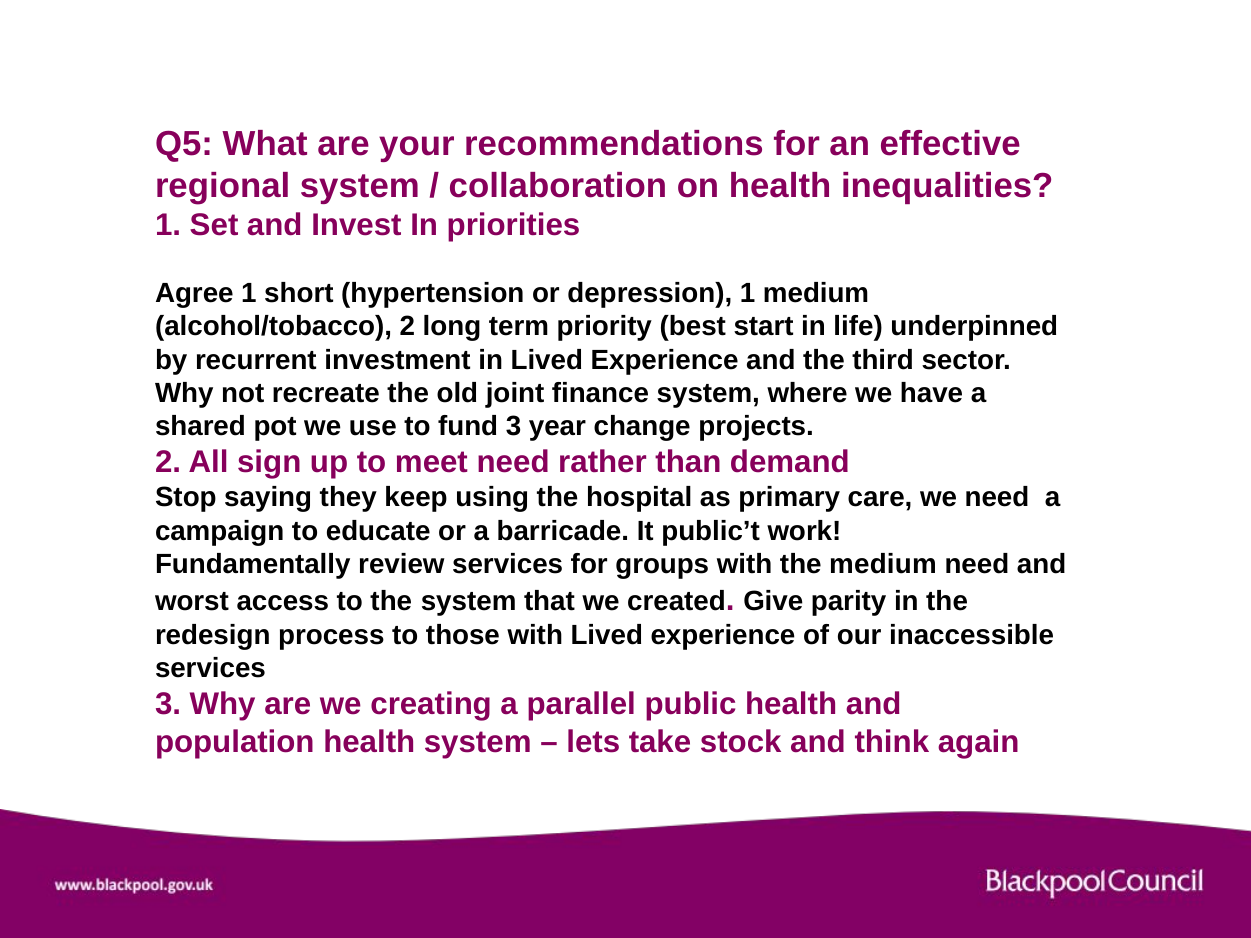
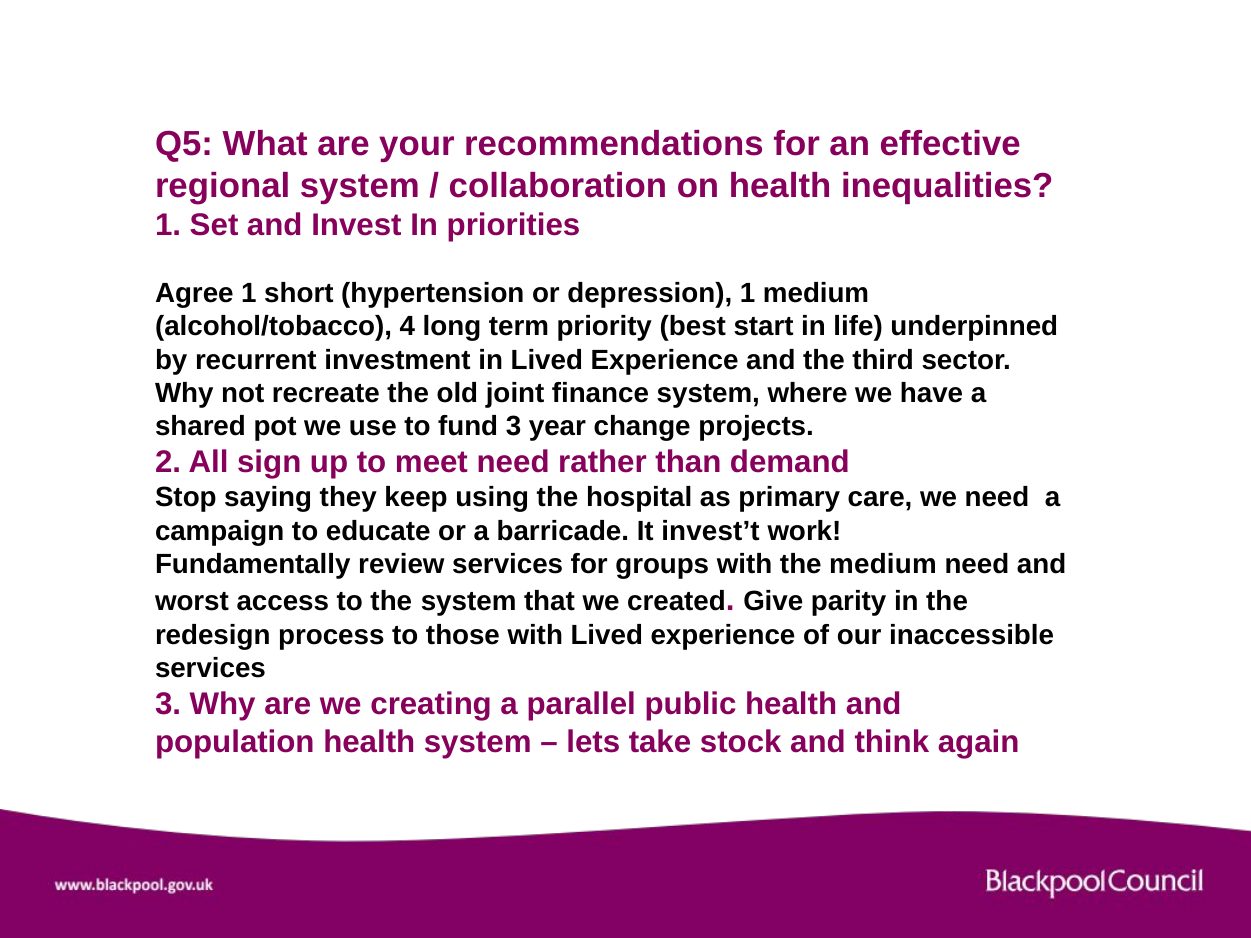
alcohol/tobacco 2: 2 -> 4
public’t: public’t -> invest’t
